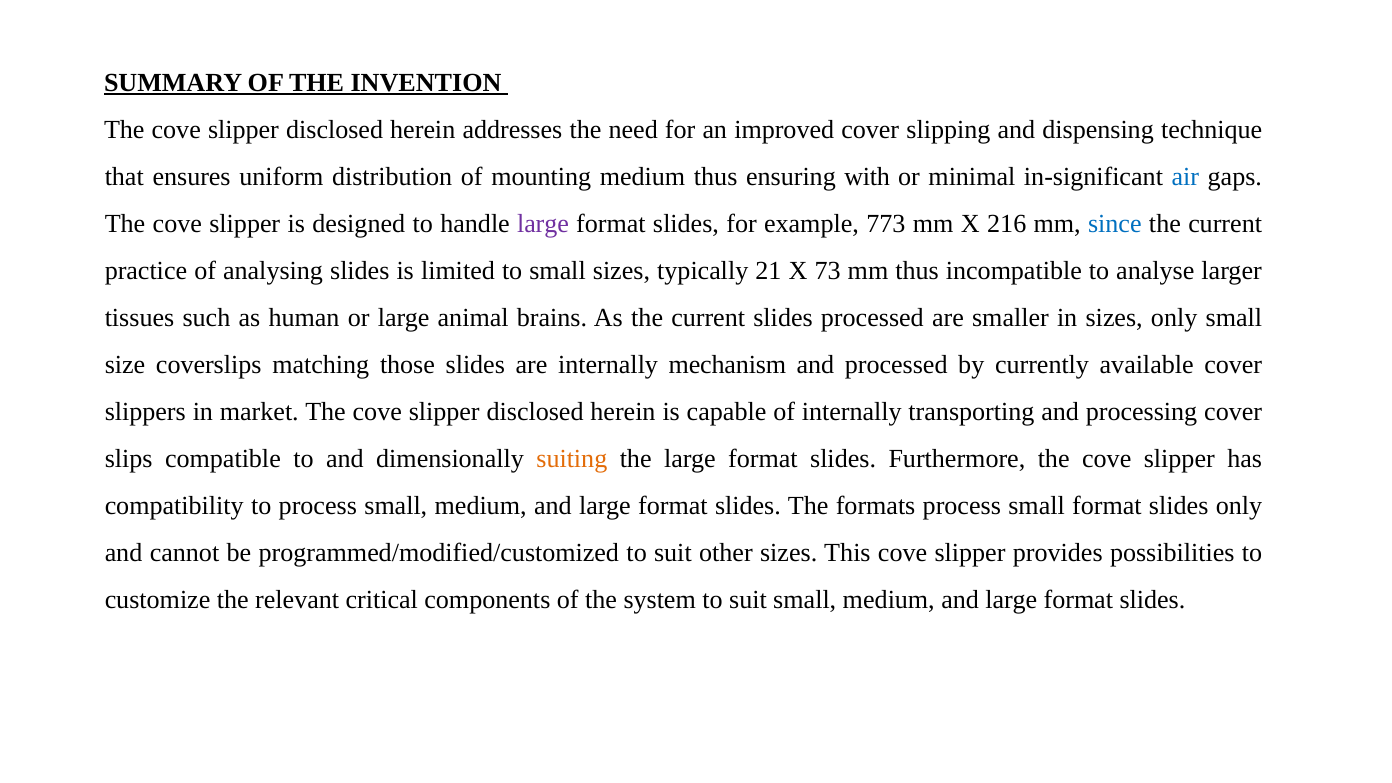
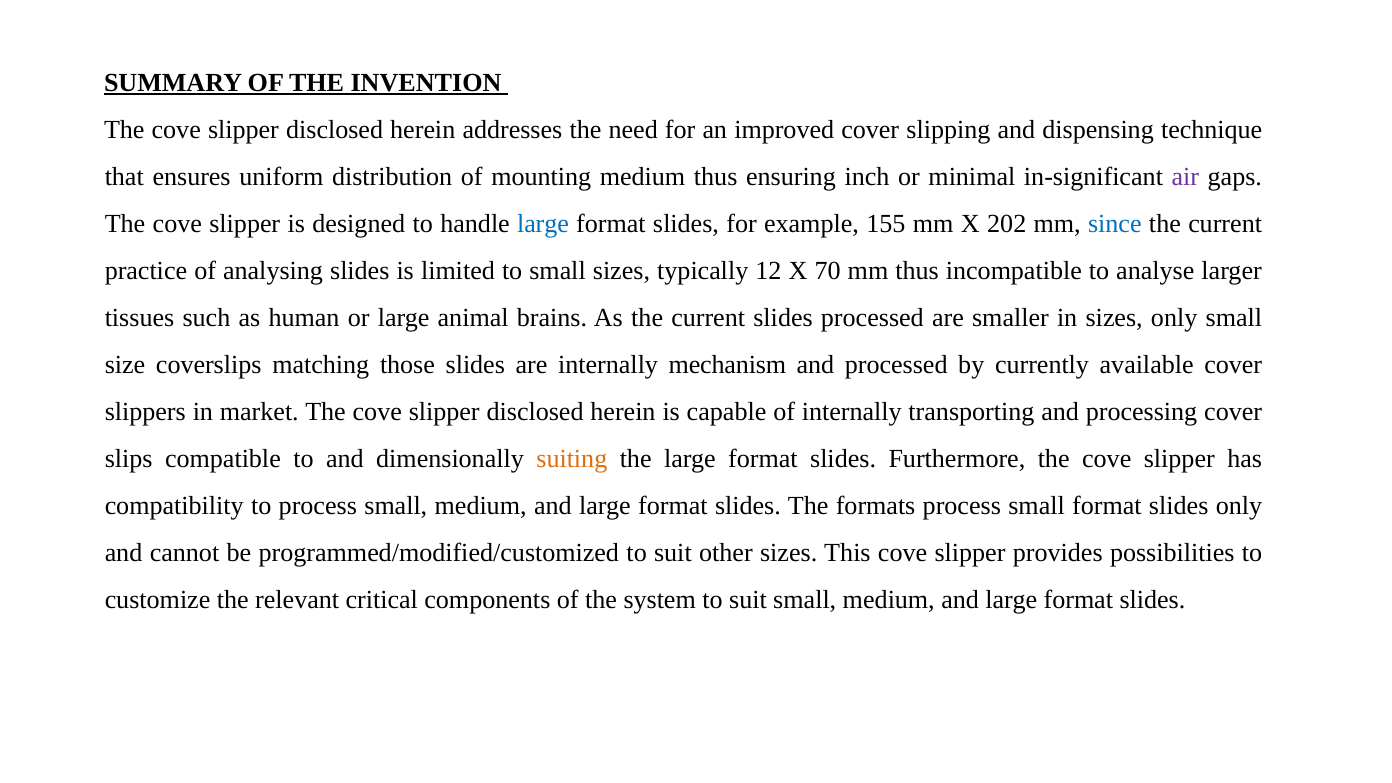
with: with -> inch
air colour: blue -> purple
large at (543, 224) colour: purple -> blue
773: 773 -> 155
216: 216 -> 202
21: 21 -> 12
73: 73 -> 70
